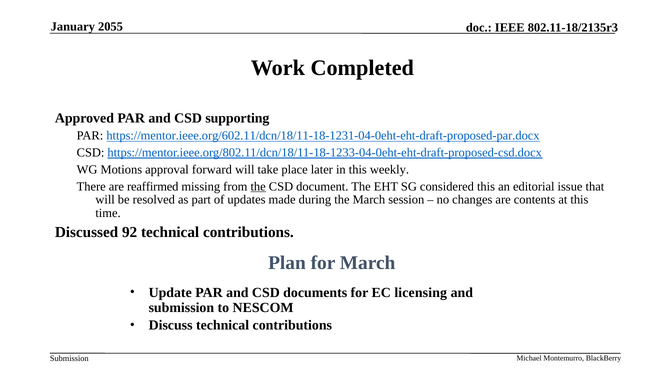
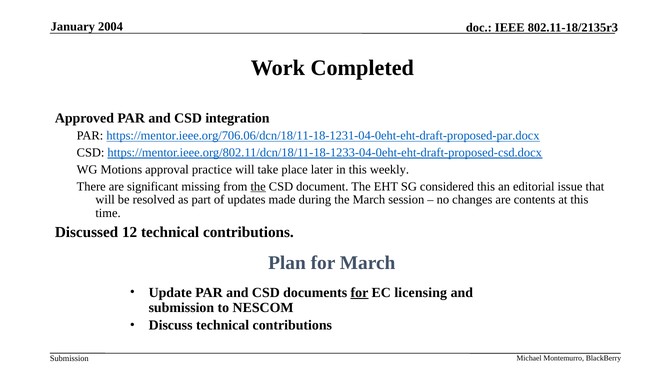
2055: 2055 -> 2004
supporting: supporting -> integration
https://mentor.ieee.org/602.11/dcn/18/11-18-1231-04-0eht-eht-draft-proposed-par.docx: https://mentor.ieee.org/602.11/dcn/18/11-18-1231-04-0eht-eht-draft-proposed-par.docx -> https://mentor.ieee.org/706.06/dcn/18/11-18-1231-04-0eht-eht-draft-proposed-par.docx
forward: forward -> practice
reaffirmed: reaffirmed -> significant
92: 92 -> 12
for at (359, 293) underline: none -> present
